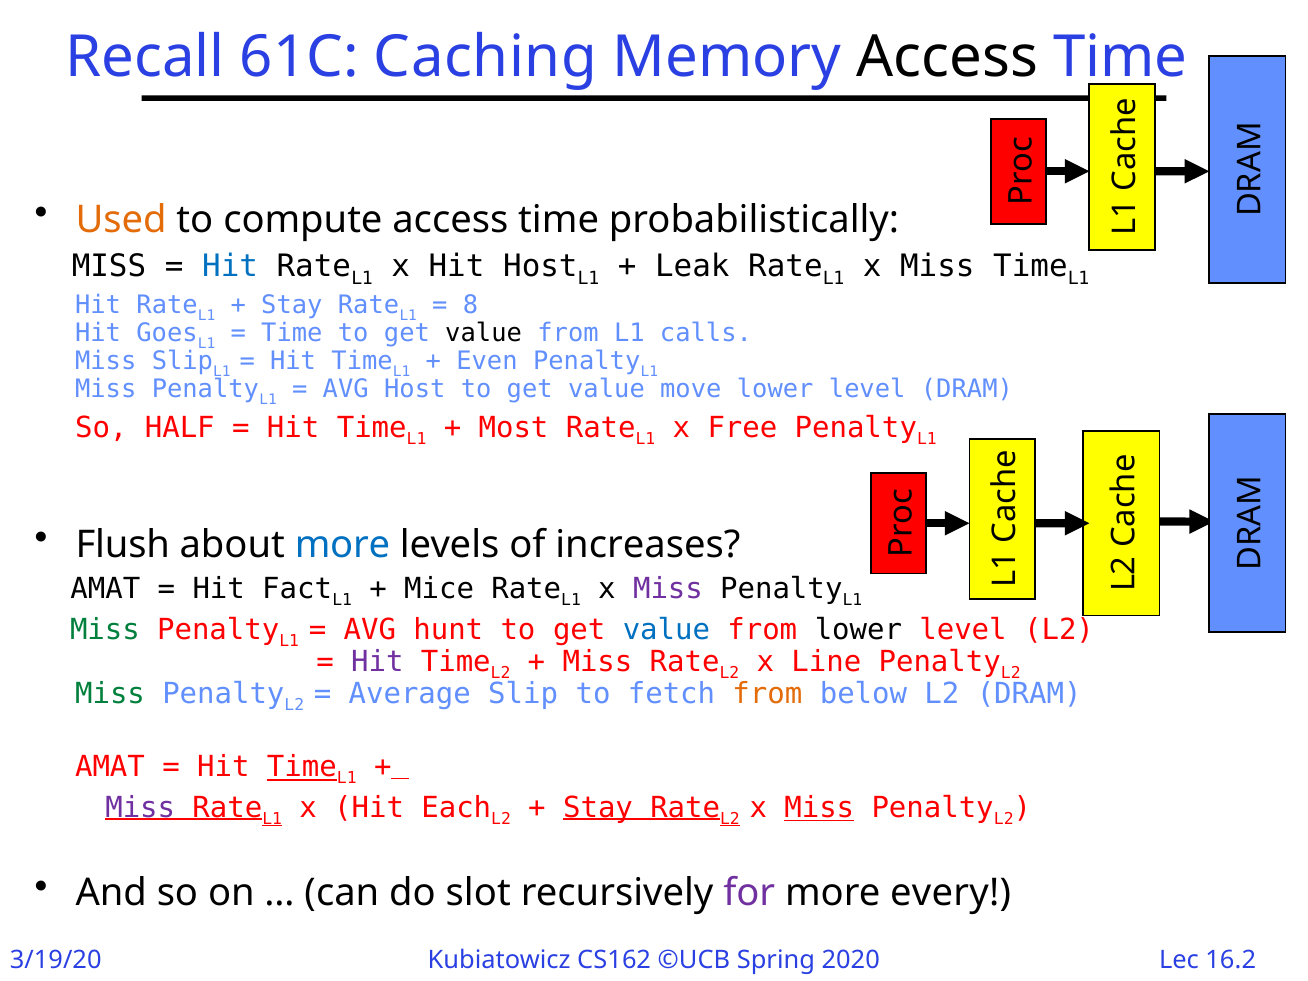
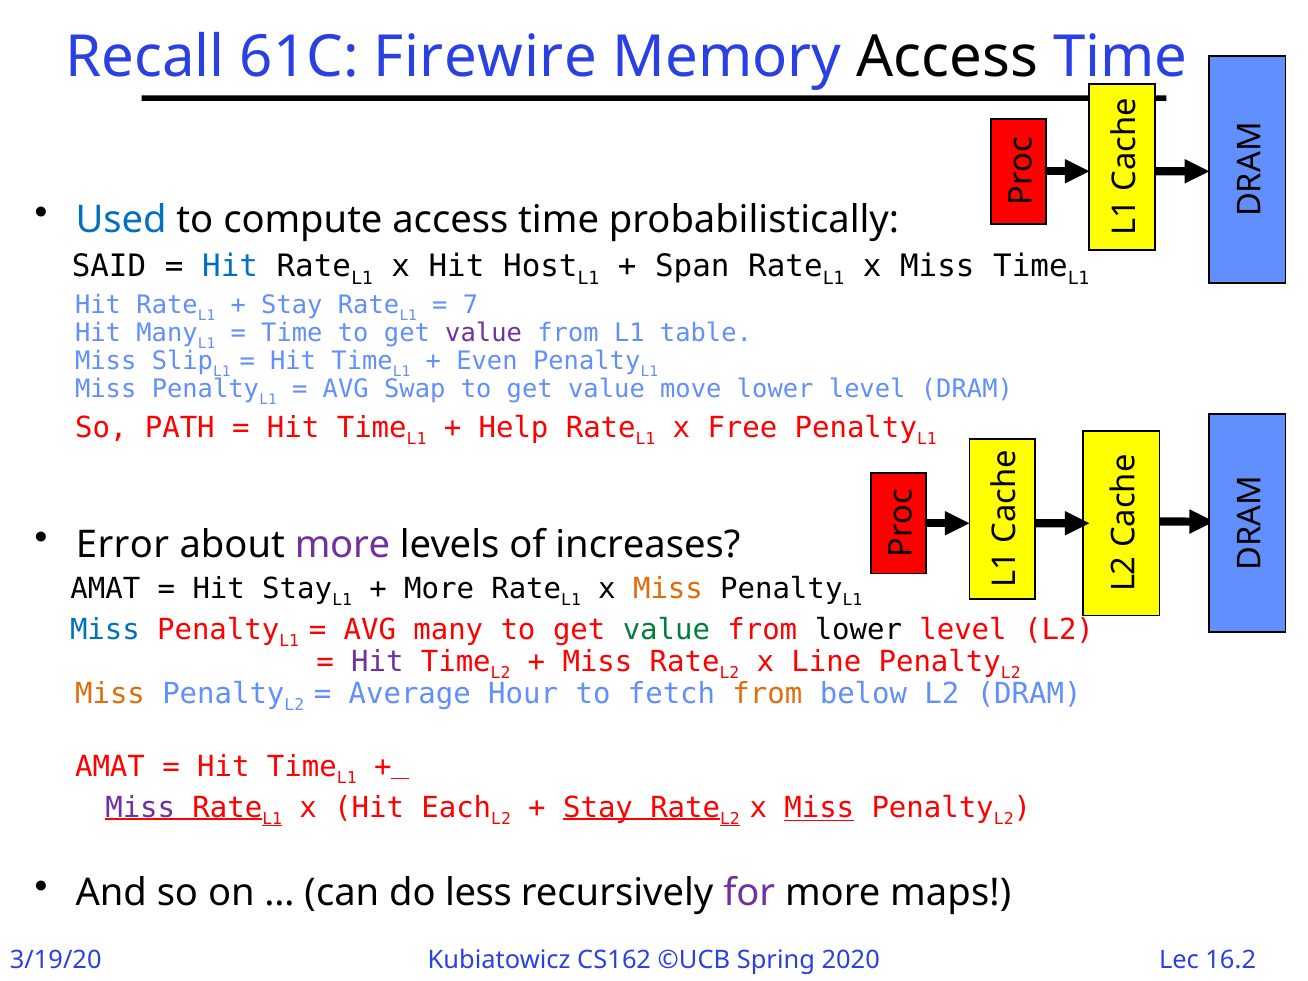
Caching: Caching -> Firewire
Used colour: orange -> blue
MISS at (109, 267): MISS -> SAID
Leak: Leak -> Span
8: 8 -> 7
Hit Goes: Goes -> Many
value at (484, 334) colour: black -> purple
calls: calls -> table
AVG Host: Host -> Swap
HALF: HALF -> PATH
Most: Most -> Help
Flush: Flush -> Error
more at (342, 545) colour: blue -> purple
Hit Fact: Fact -> Stay
Mice at (439, 589): Mice -> More
Miss at (668, 589) colour: purple -> orange
Miss at (105, 630) colour: green -> blue
AVG hunt: hunt -> many
value at (666, 630) colour: blue -> green
Miss at (110, 694) colour: green -> orange
Average Slip: Slip -> Hour
Time at (302, 767) underline: present -> none
slot: slot -> less
every: every -> maps
